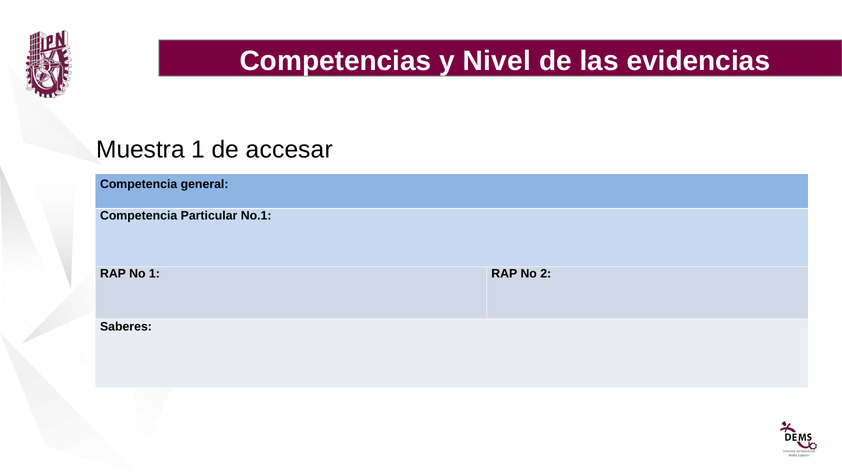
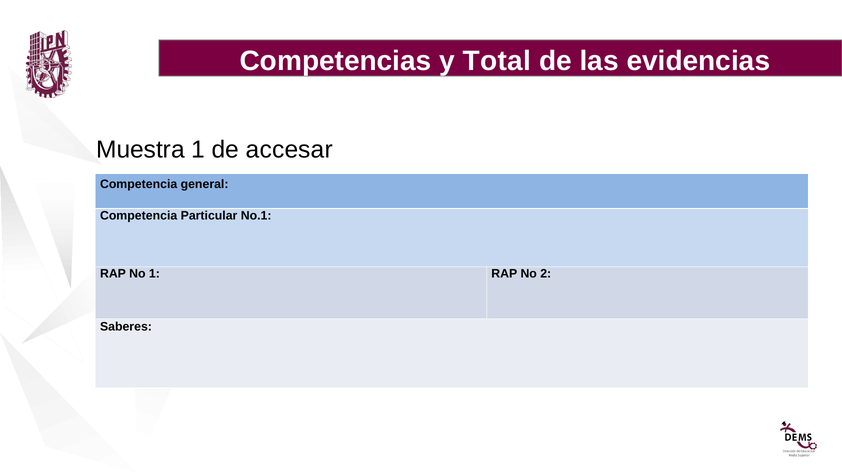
Nivel: Nivel -> Total
